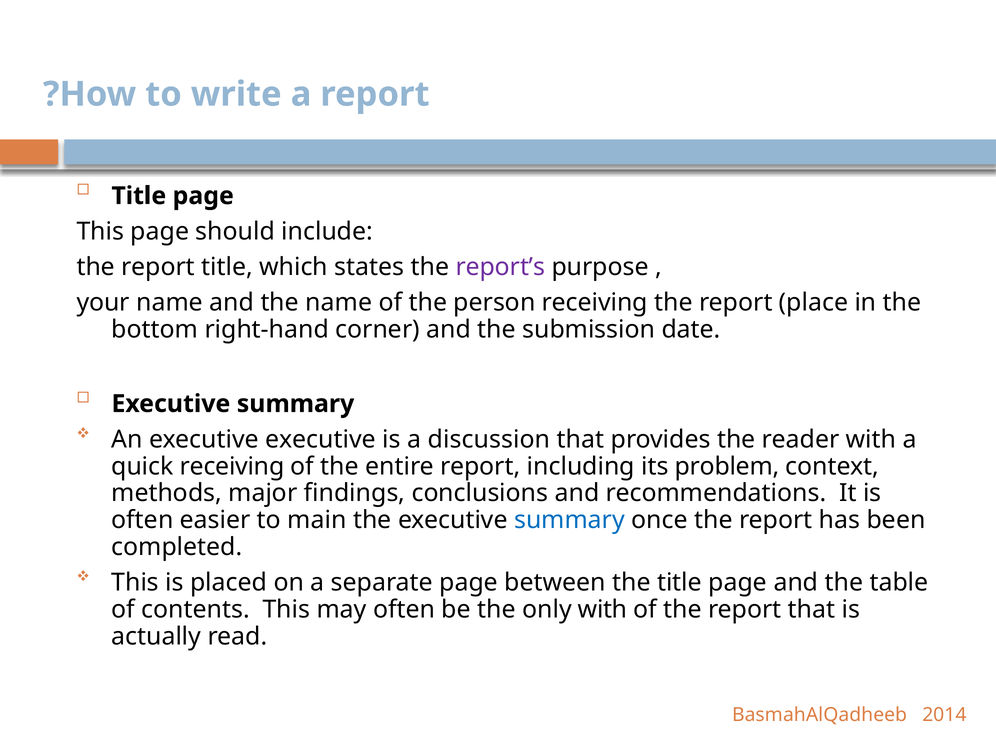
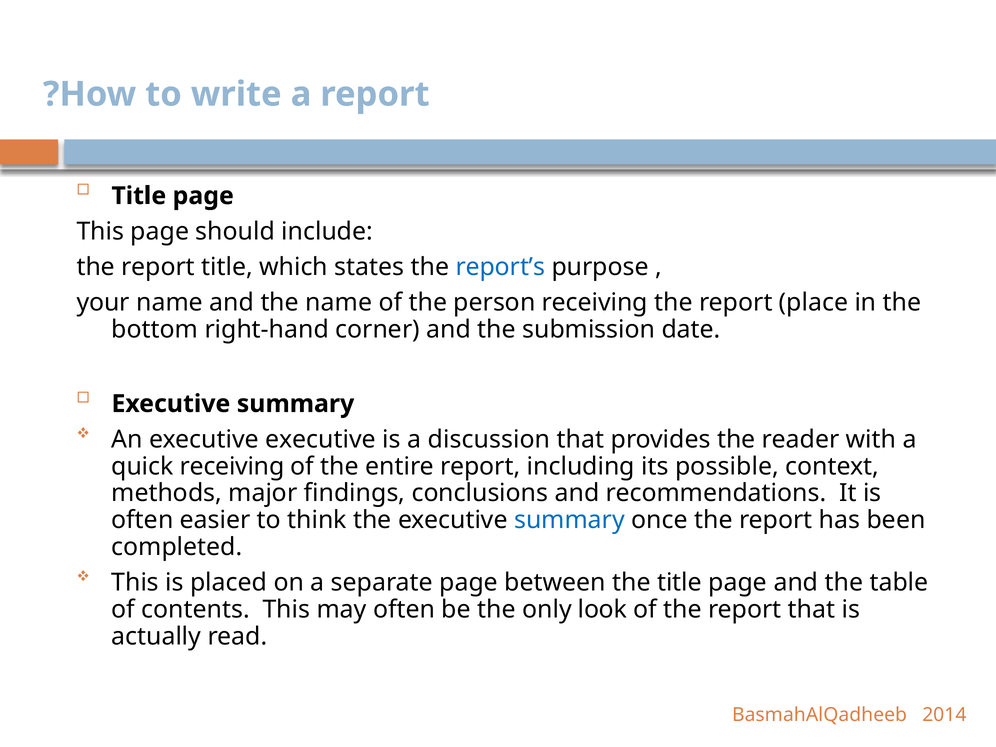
report’s colour: purple -> blue
problem: problem -> possible
main: main -> think
only with: with -> look
